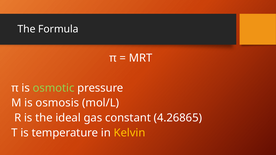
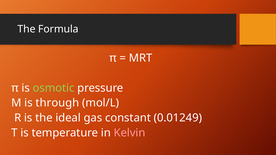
osmosis: osmosis -> through
4.26865: 4.26865 -> 0.01249
Kelvin colour: yellow -> pink
